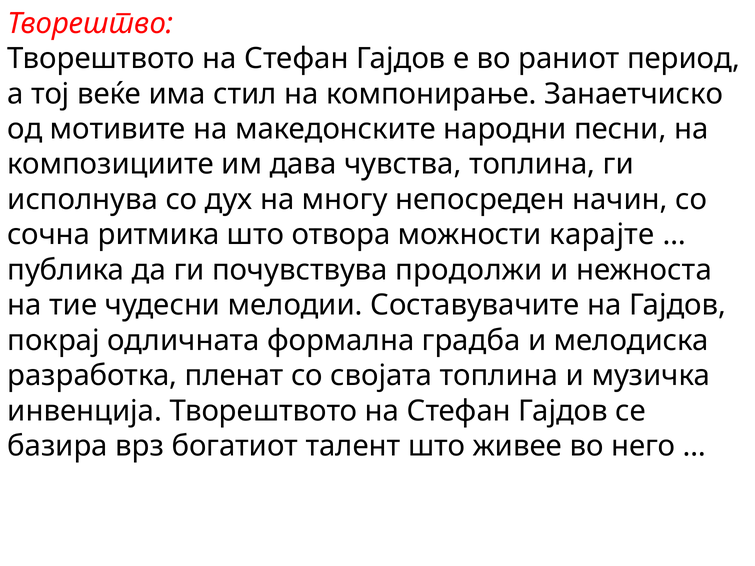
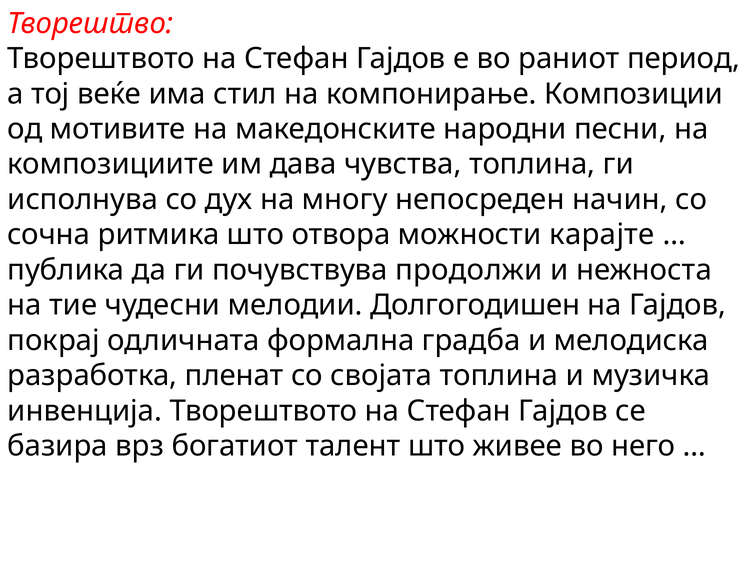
Занаетчиско: Занаетчиско -> Композиции
Составувачите: Составувачите -> Долгогодишен
